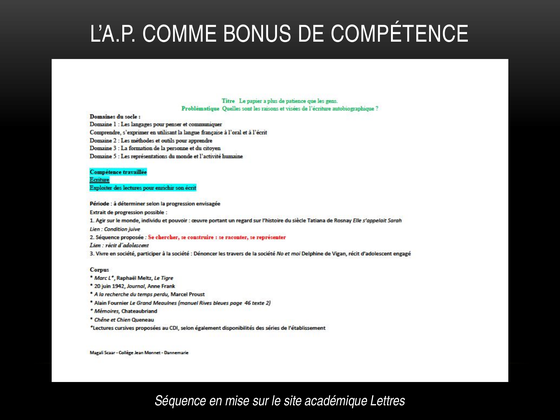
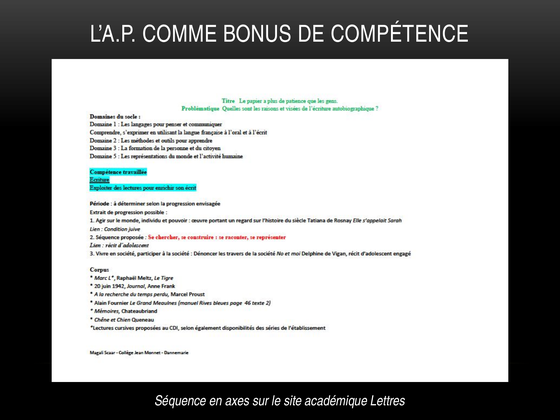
mise: mise -> axes
